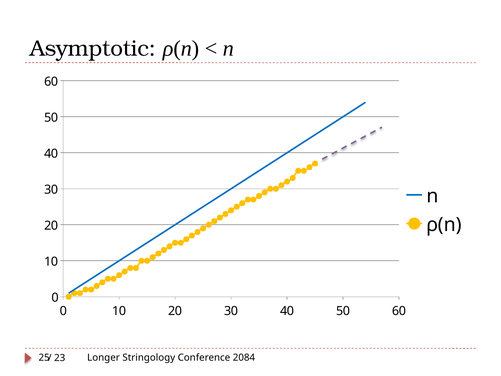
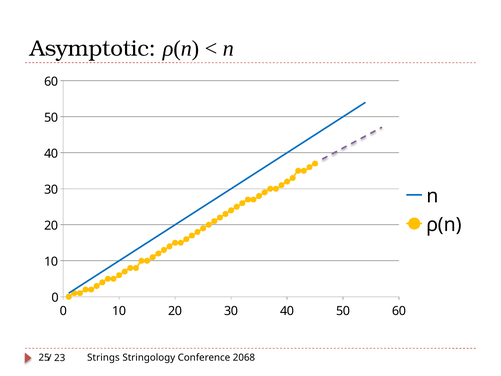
Longer: Longer -> Strings
2084: 2084 -> 2068
